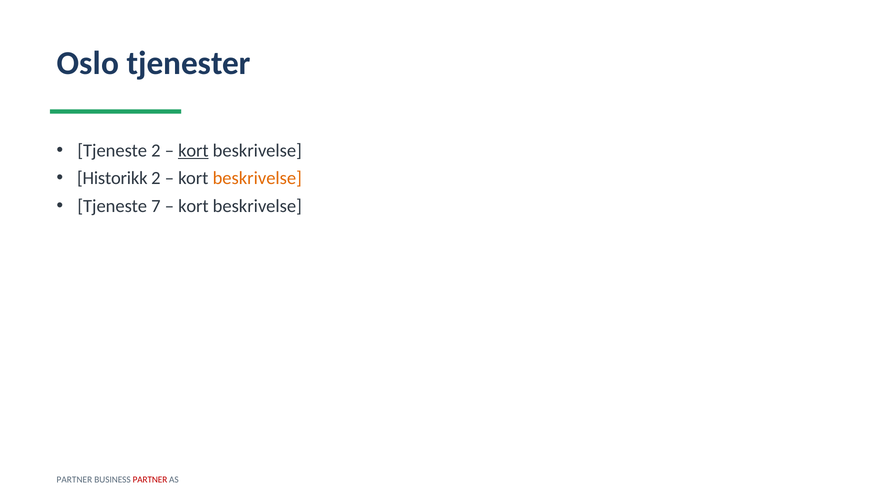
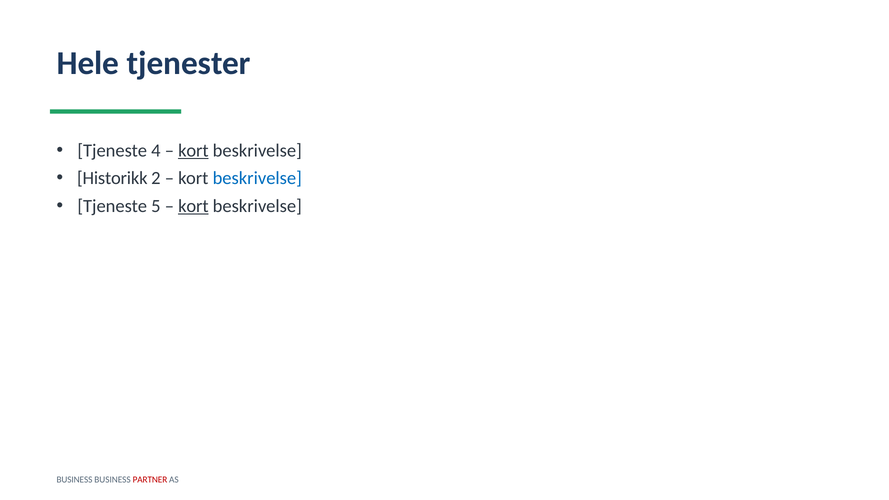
Oslo: Oslo -> Hele
Tjeneste 2: 2 -> 4
beskrivelse at (257, 178) colour: orange -> blue
7: 7 -> 5
kort at (193, 206) underline: none -> present
PARTNER at (74, 480): PARTNER -> BUSINESS
